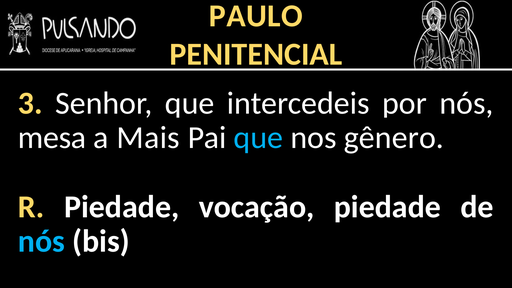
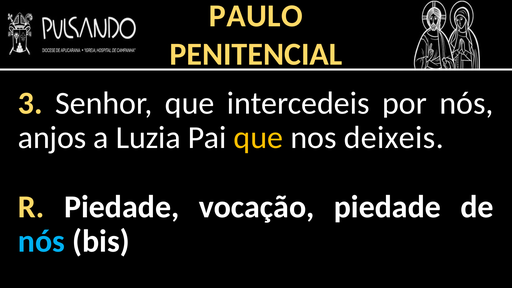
mesa: mesa -> anjos
Mais: Mais -> Luzia
que at (258, 138) colour: light blue -> yellow
gênero: gênero -> deixeis
